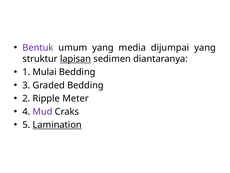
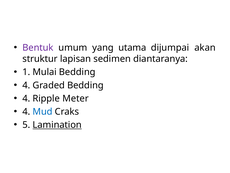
media: media -> utama
dijumpai yang: yang -> akan
lapisan underline: present -> none
3 at (26, 85): 3 -> 4
2 at (26, 98): 2 -> 4
Mud colour: purple -> blue
